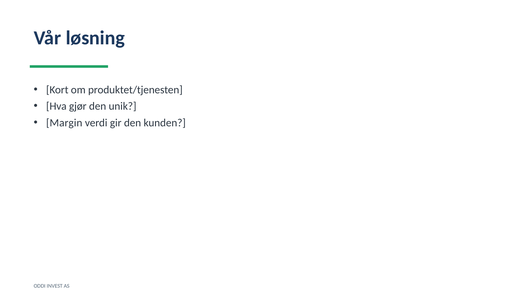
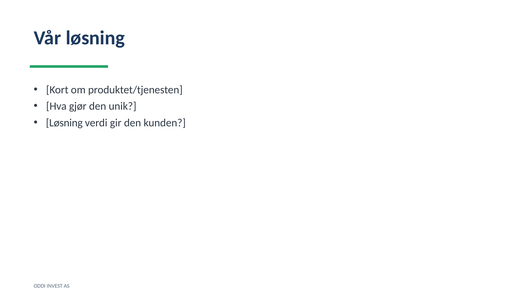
Margin at (64, 123): Margin -> Løsning
